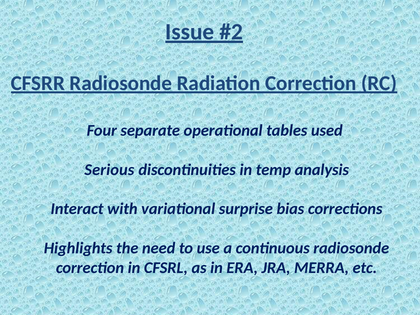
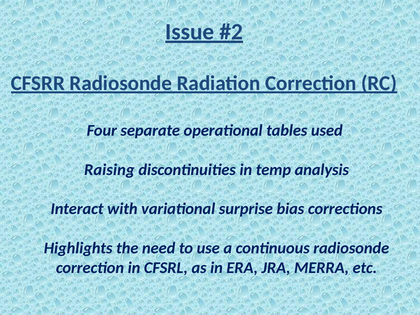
Serious: Serious -> Raising
